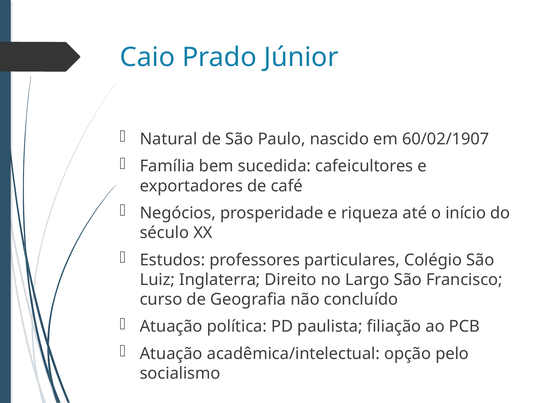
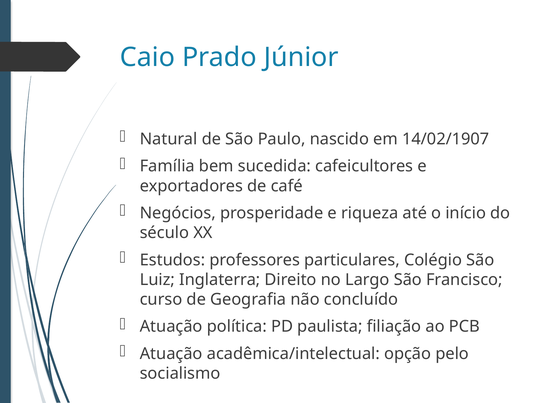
60/02/1907: 60/02/1907 -> 14/02/1907
